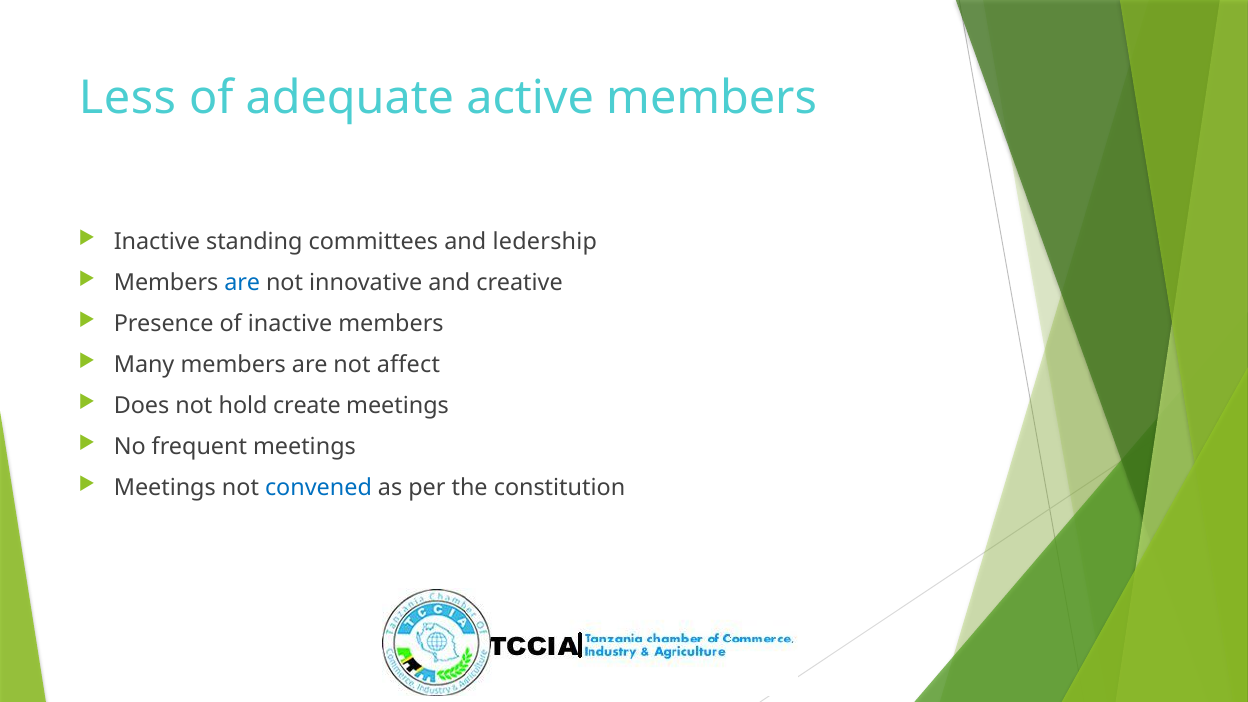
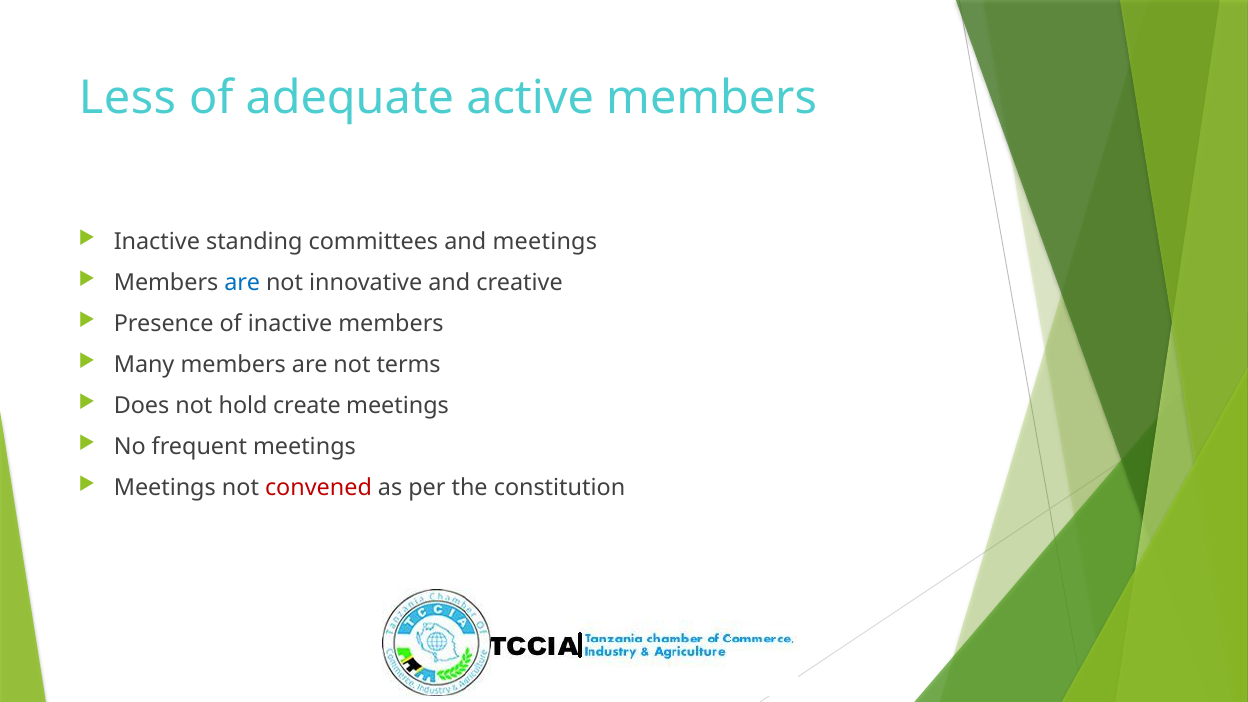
and ledership: ledership -> meetings
affect: affect -> terms
convened colour: blue -> red
